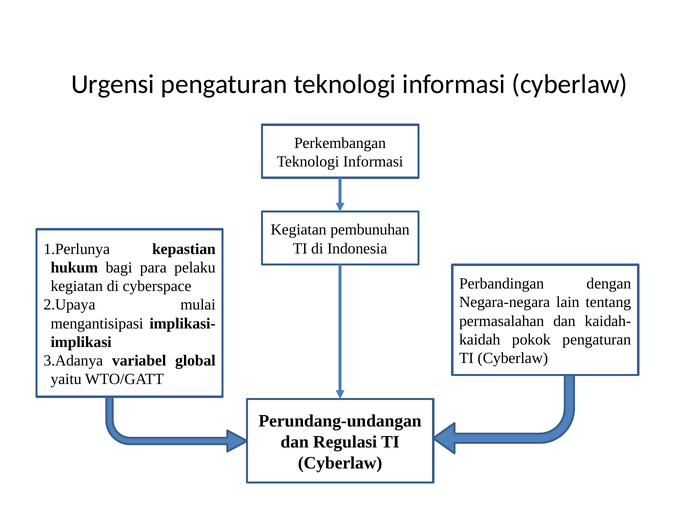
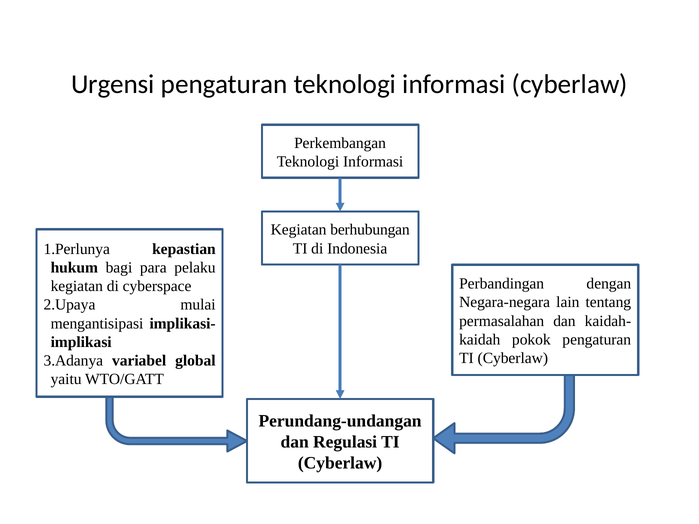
pembunuhan: pembunuhan -> berhubungan
